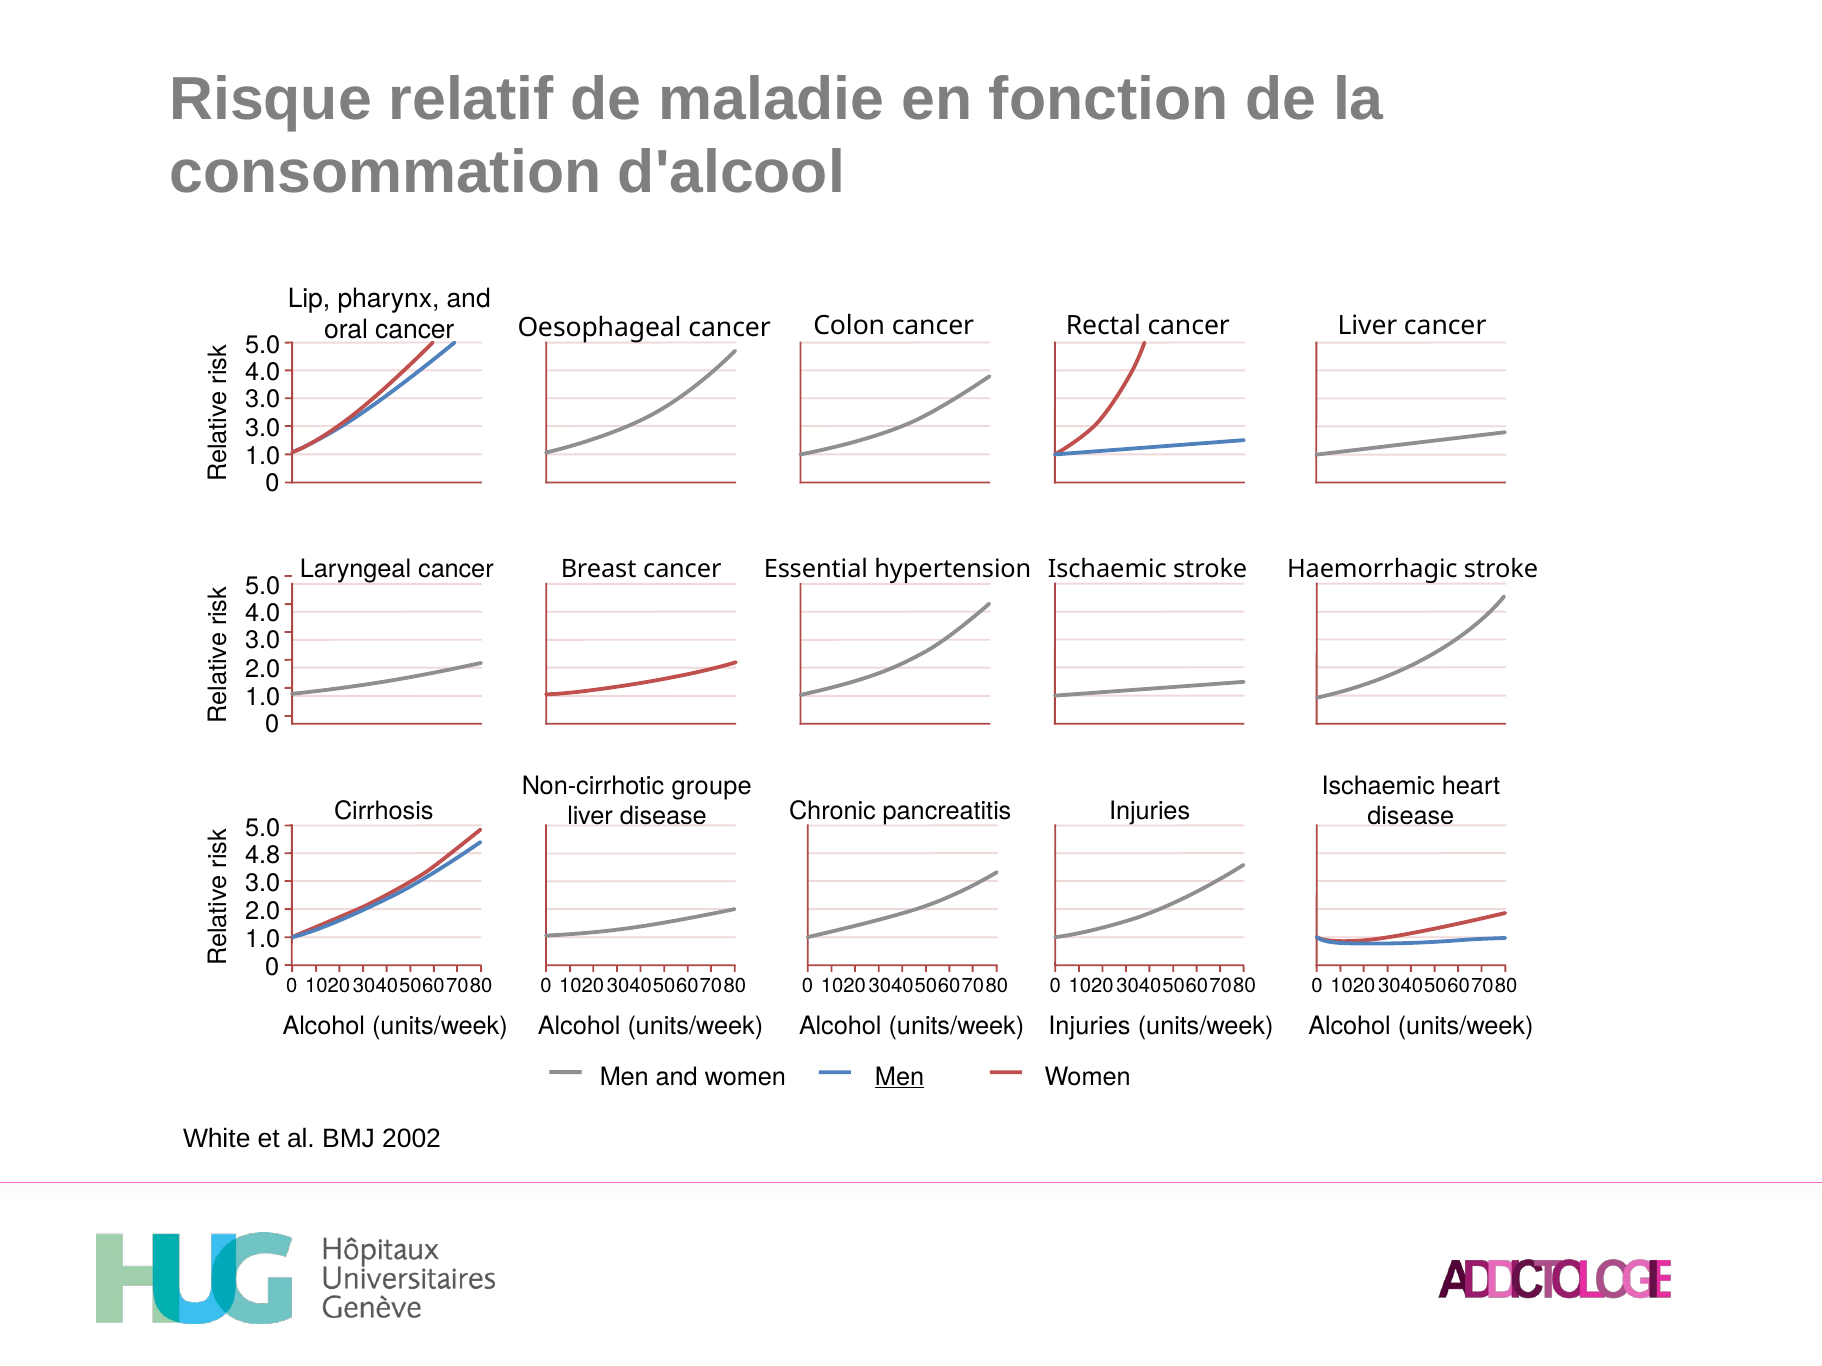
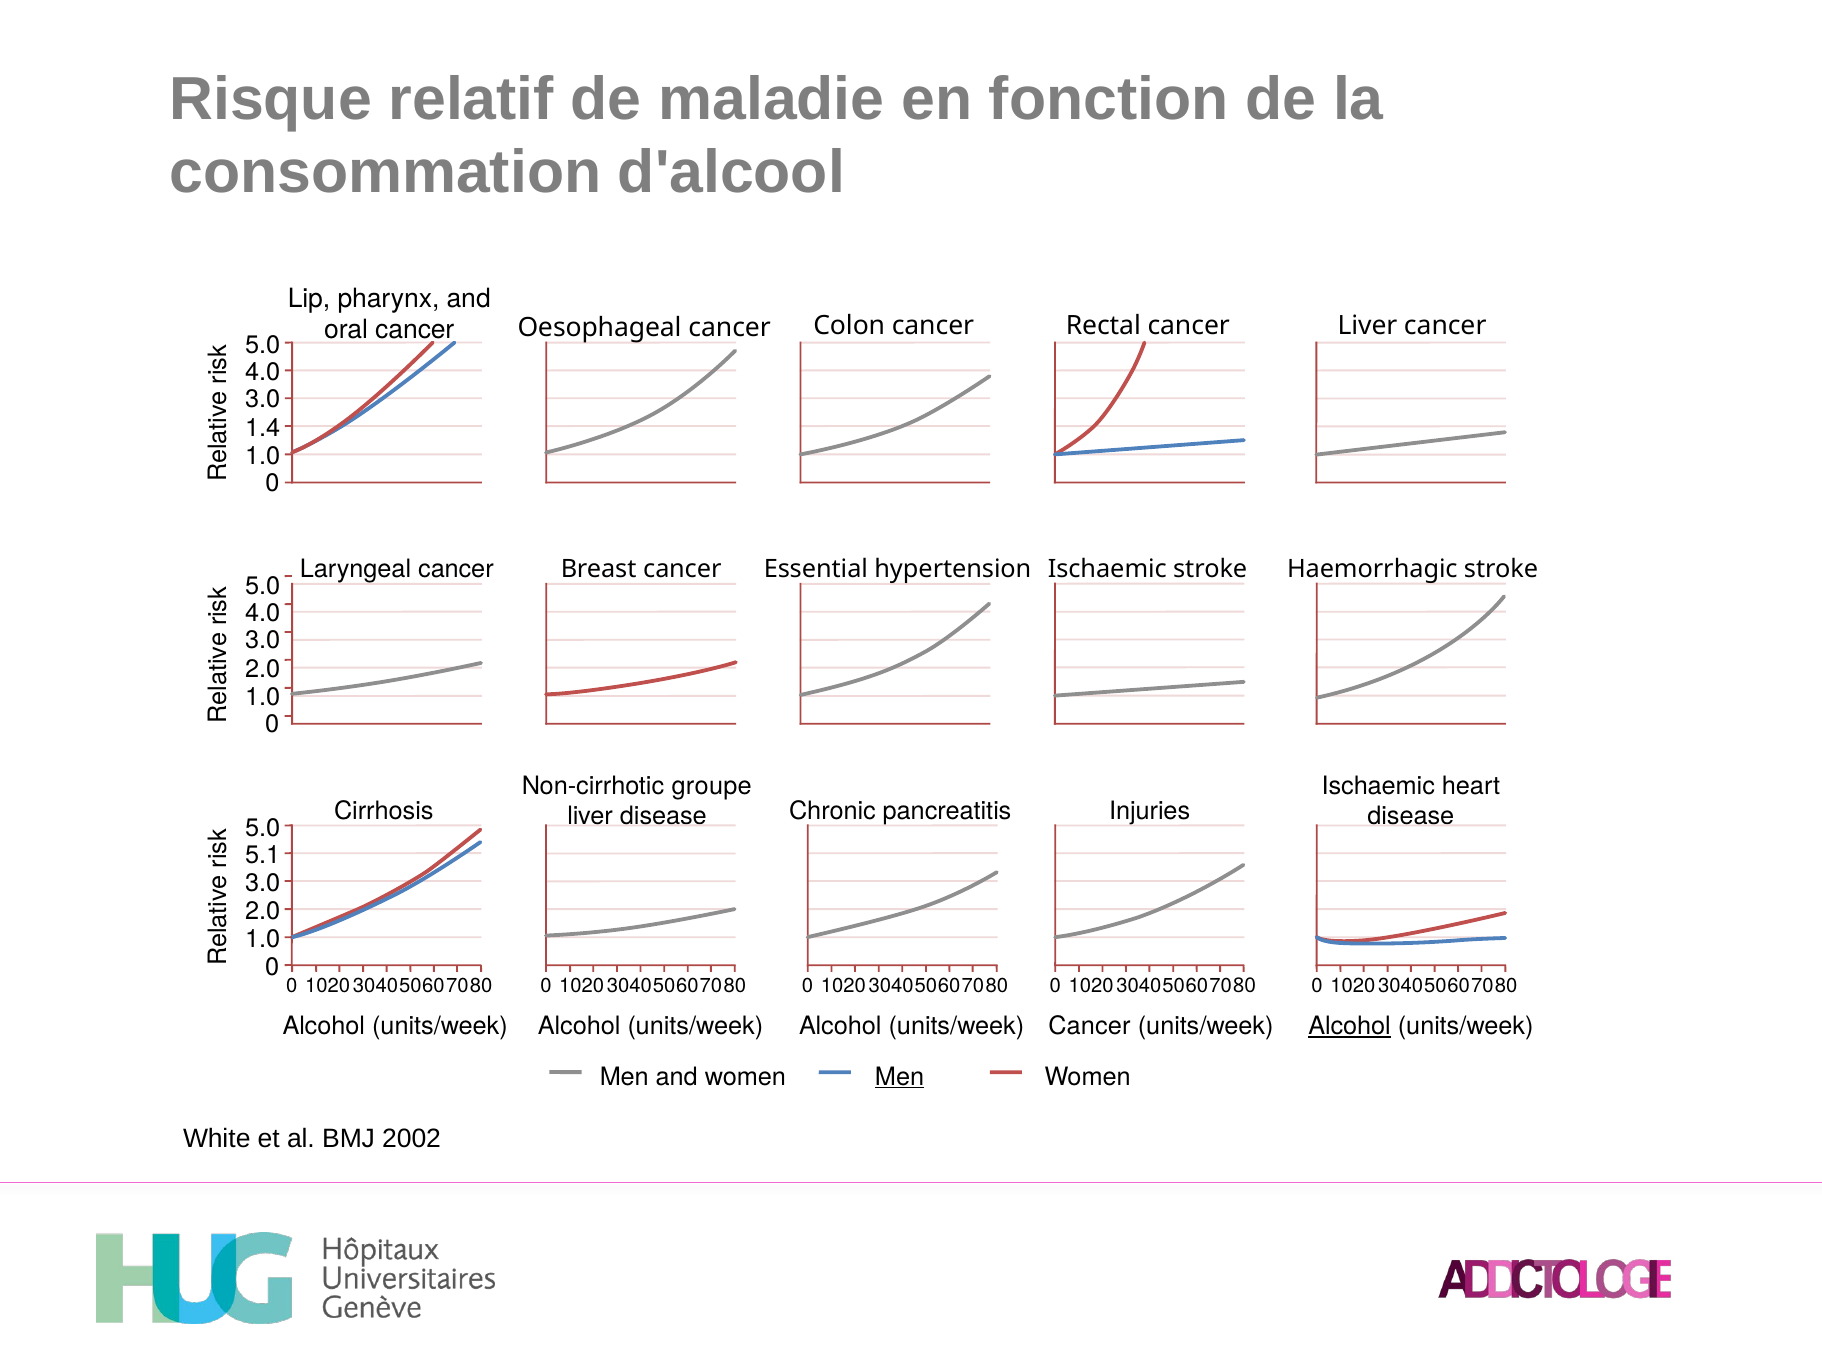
3.0 at (263, 428): 3.0 -> 1.4
4.8: 4.8 -> 5.1
Injuries at (1089, 1026): Injuries -> Cancer
Alcohol at (1350, 1026) underline: none -> present
